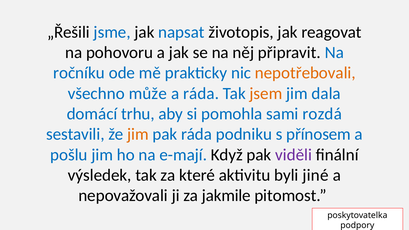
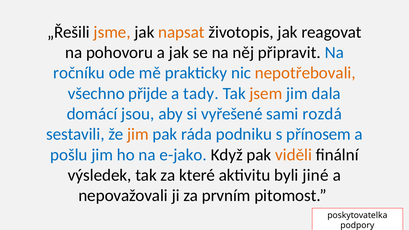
jsme colour: blue -> orange
napsat colour: blue -> orange
může: může -> přijde
a ráda: ráda -> tady
trhu: trhu -> jsou
pomohla: pomohla -> vyřešené
e-mají: e-mají -> e-jako
viděli colour: purple -> orange
jakmile: jakmile -> prvním
